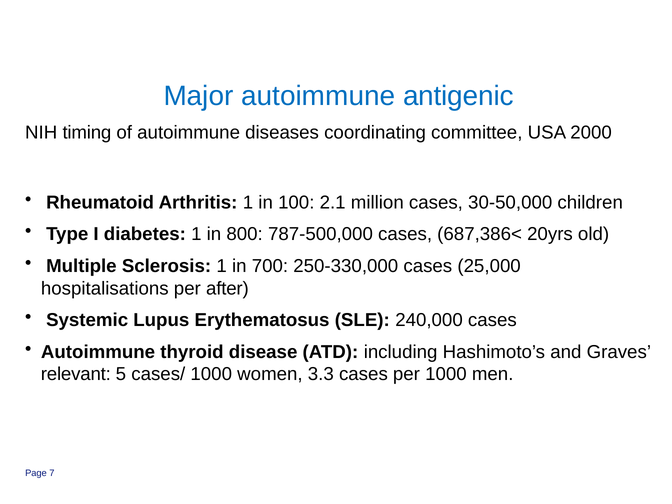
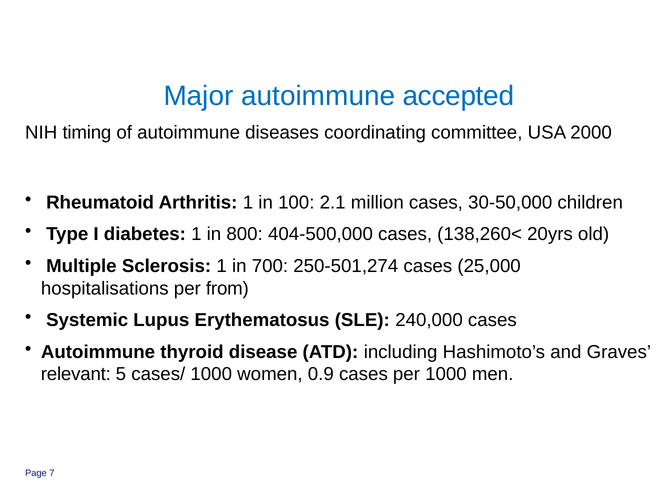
antigenic: antigenic -> accepted
787-500,000: 787-500,000 -> 404-500,000
687,386<: 687,386< -> 138,260<
250-330,000: 250-330,000 -> 250-501,274
after: after -> from
3.3: 3.3 -> 0.9
